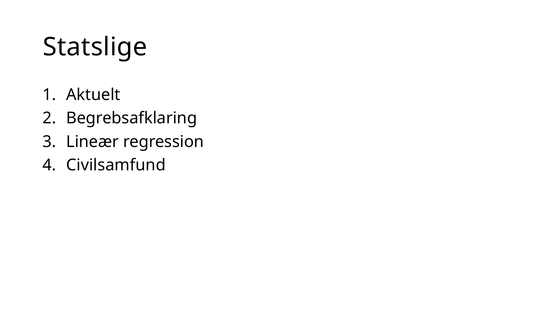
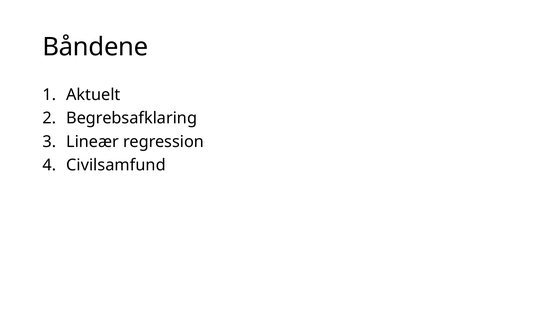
Statslige: Statslige -> Båndene
